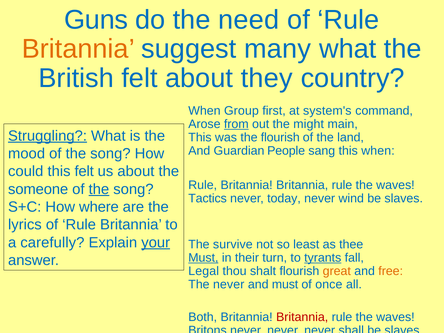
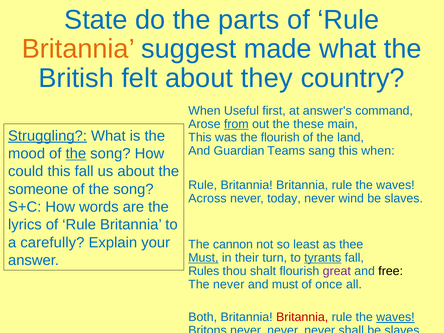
Guns: Guns -> State
need: need -> parts
many: many -> made
Group: Group -> Useful
system's: system's -> answer's
might: might -> these
People: People -> Teams
the at (76, 154) underline: none -> present
this felt: felt -> fall
the at (99, 189) underline: present -> none
Tactics: Tactics -> Across
where: where -> words
your underline: present -> none
survive: survive -> cannon
Legal: Legal -> Rules
great colour: orange -> purple
free colour: orange -> black
waves at (395, 317) underline: none -> present
